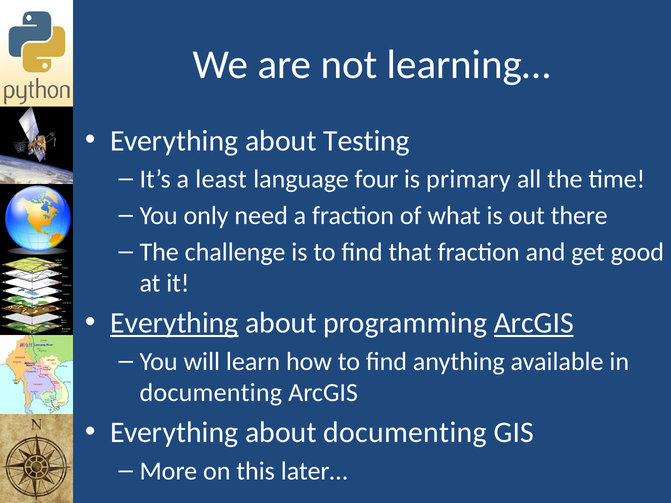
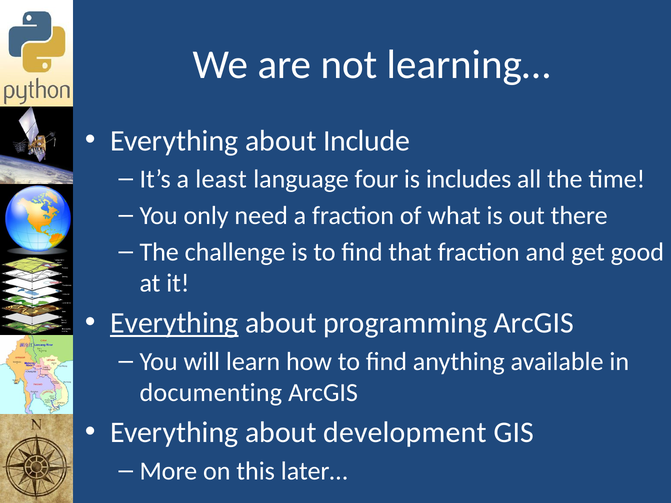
Testing: Testing -> Include
primary: primary -> includes
ArcGIS at (534, 323) underline: present -> none
about documenting: documenting -> development
